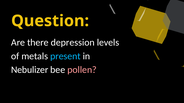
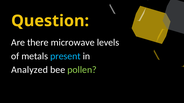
depression: depression -> microwave
Nebulizer: Nebulizer -> Analyzed
pollen colour: pink -> light green
